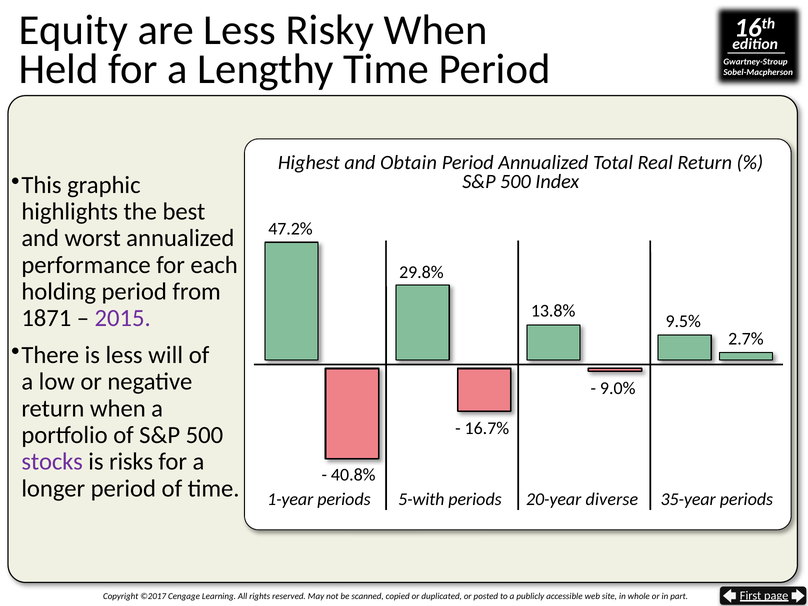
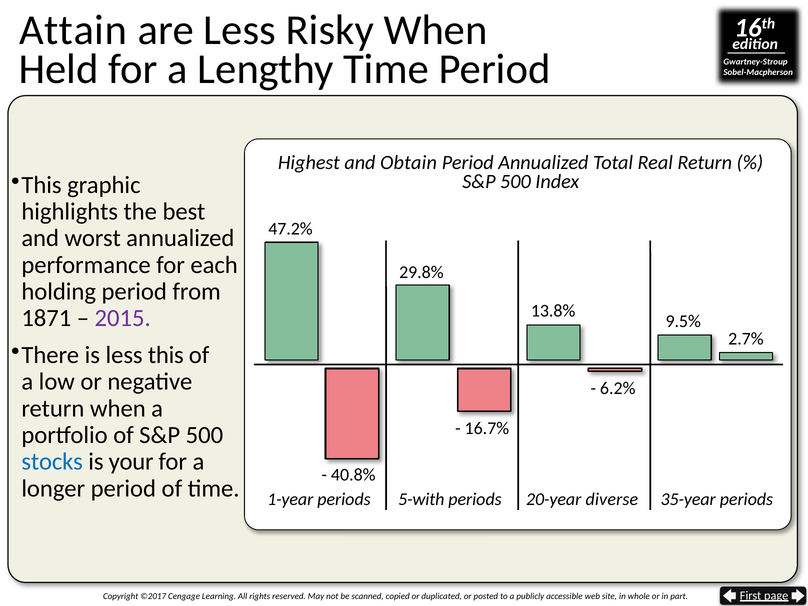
Equity: Equity -> Attain
less will: will -> this
9.0%: 9.0% -> 6.2%
stocks colour: purple -> blue
risks: risks -> your
